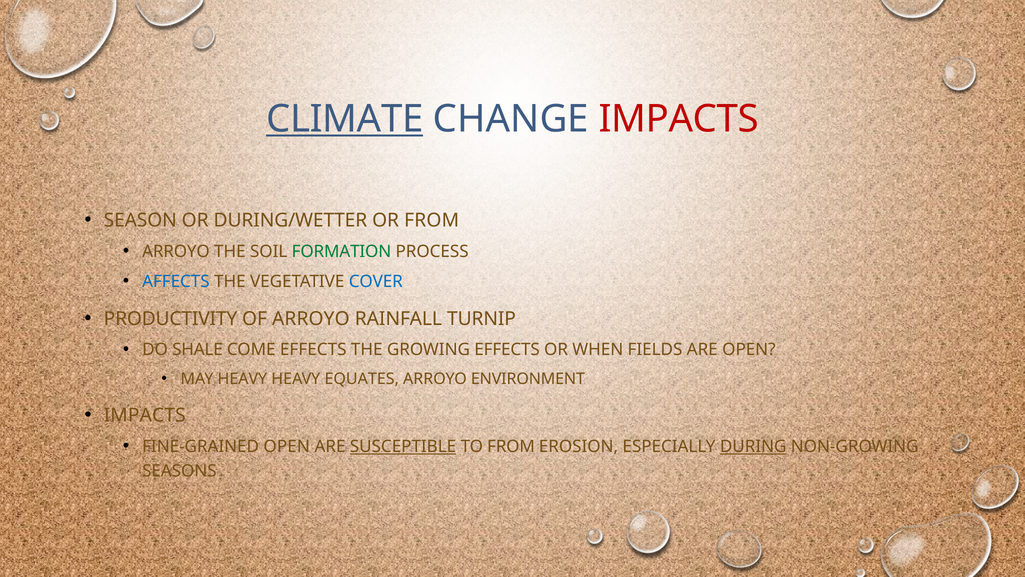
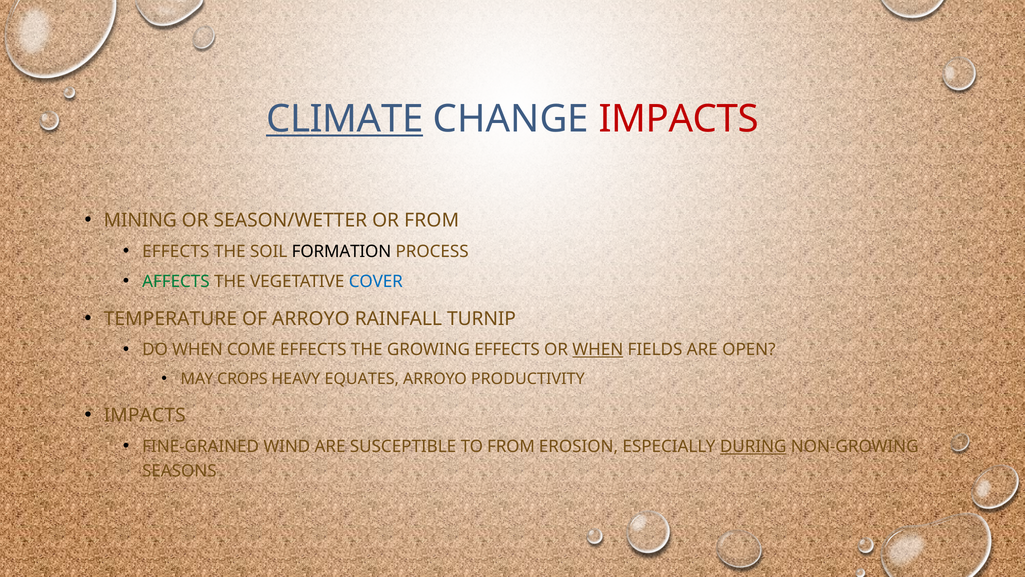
SEASON: SEASON -> MINING
DURING/WETTER: DURING/WETTER -> SEASON/WETTER
ARROYO at (176, 251): ARROYO -> EFFECTS
FORMATION colour: green -> black
AFFECTS colour: blue -> green
PRODUCTIVITY: PRODUCTIVITY -> TEMPERATURE
DO SHALE: SHALE -> WHEN
WHEN at (598, 350) underline: none -> present
MAY HEAVY: HEAVY -> CROPS
ENVIRONMENT: ENVIRONMENT -> PRODUCTIVITY
FINE-GRAINED OPEN: OPEN -> WIND
SUSCEPTIBLE underline: present -> none
